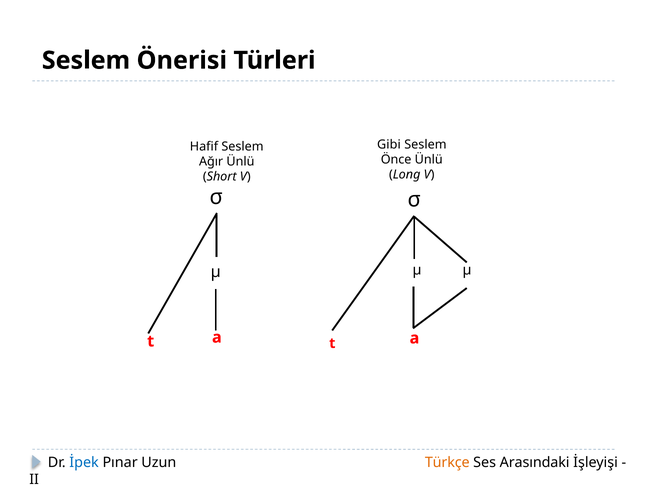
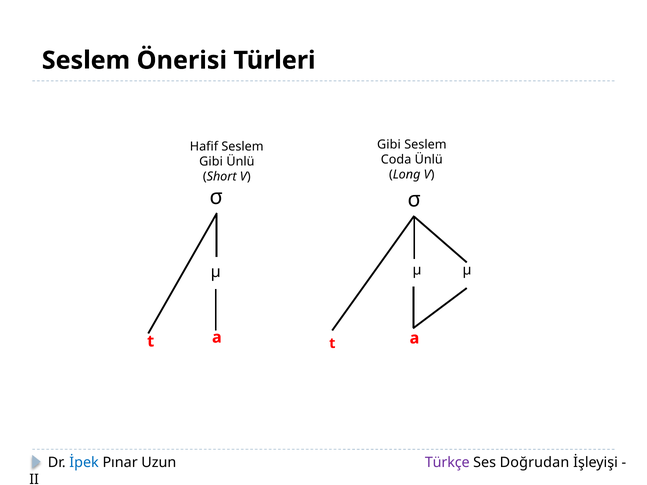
Önce: Önce -> Coda
Ağır at (211, 162): Ağır -> Gibi
Türkçe colour: orange -> purple
Arasındaki: Arasındaki -> Doğrudan
